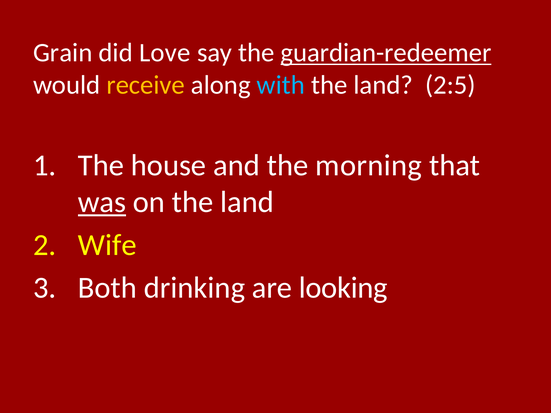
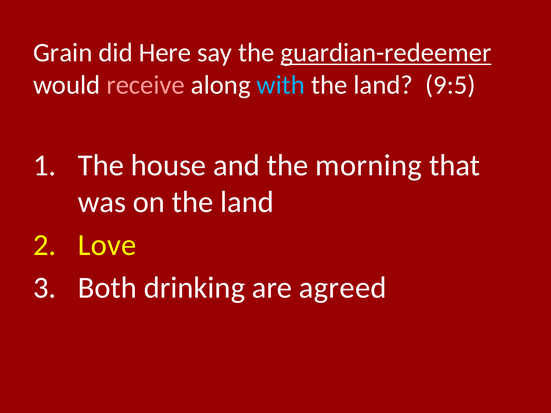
Love: Love -> Here
receive colour: yellow -> pink
2:5: 2:5 -> 9:5
was underline: present -> none
Wife: Wife -> Love
looking: looking -> agreed
